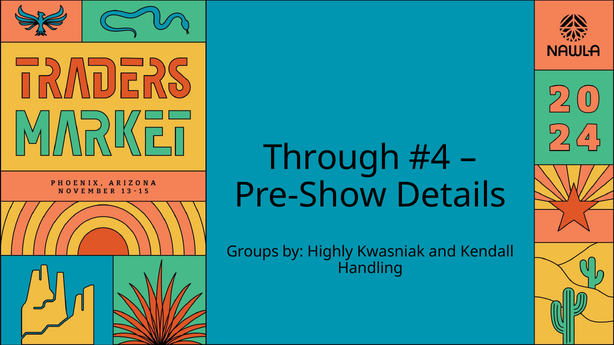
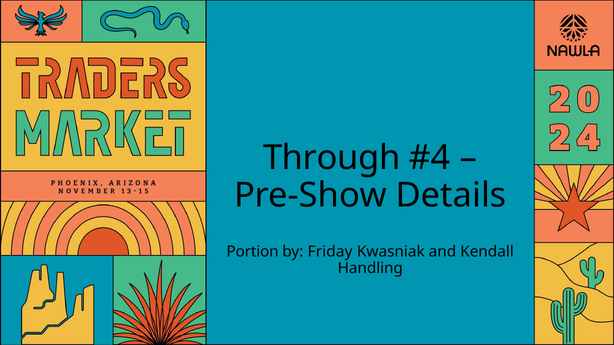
Groups: Groups -> Portion
Highly: Highly -> Friday
